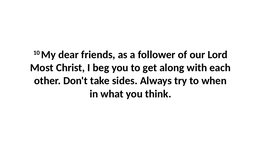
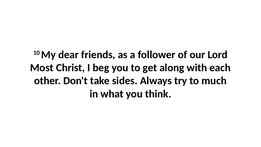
when: when -> much
